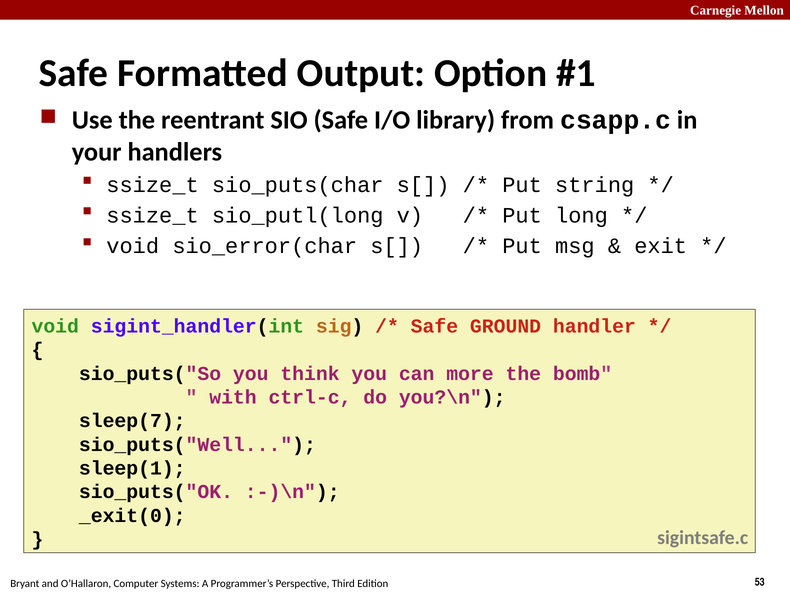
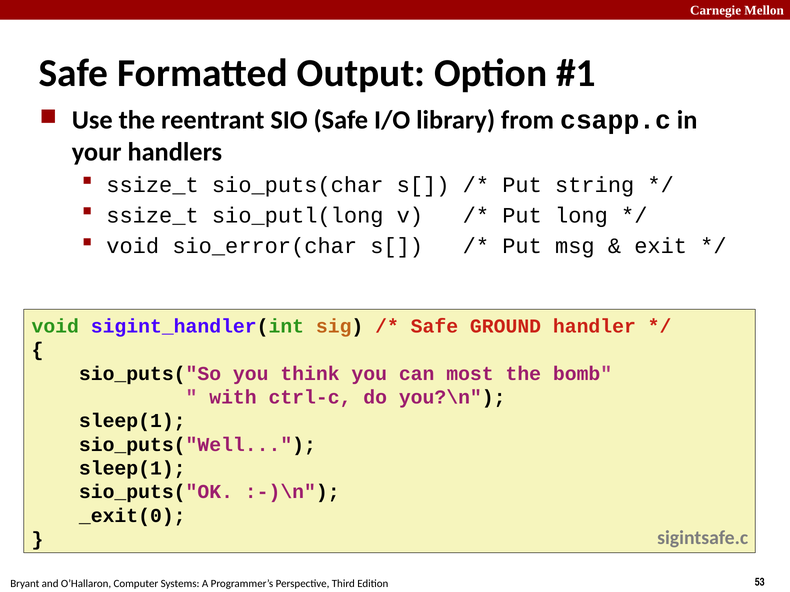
more: more -> most
sleep(7 at (132, 421): sleep(7 -> sleep(1
